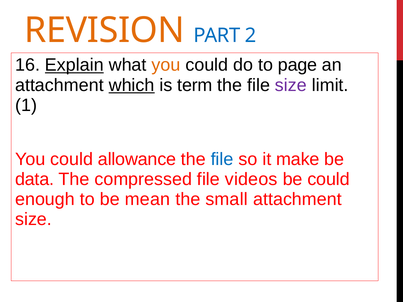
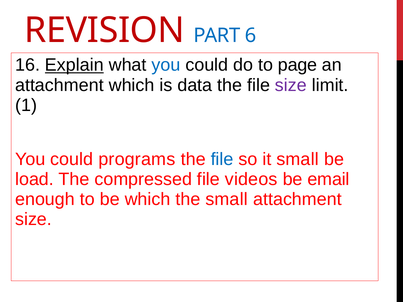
REVISION colour: orange -> red
2: 2 -> 6
you at (166, 65) colour: orange -> blue
which at (132, 85) underline: present -> none
term: term -> data
allowance: allowance -> programs
it make: make -> small
data: data -> load
be could: could -> email
be mean: mean -> which
